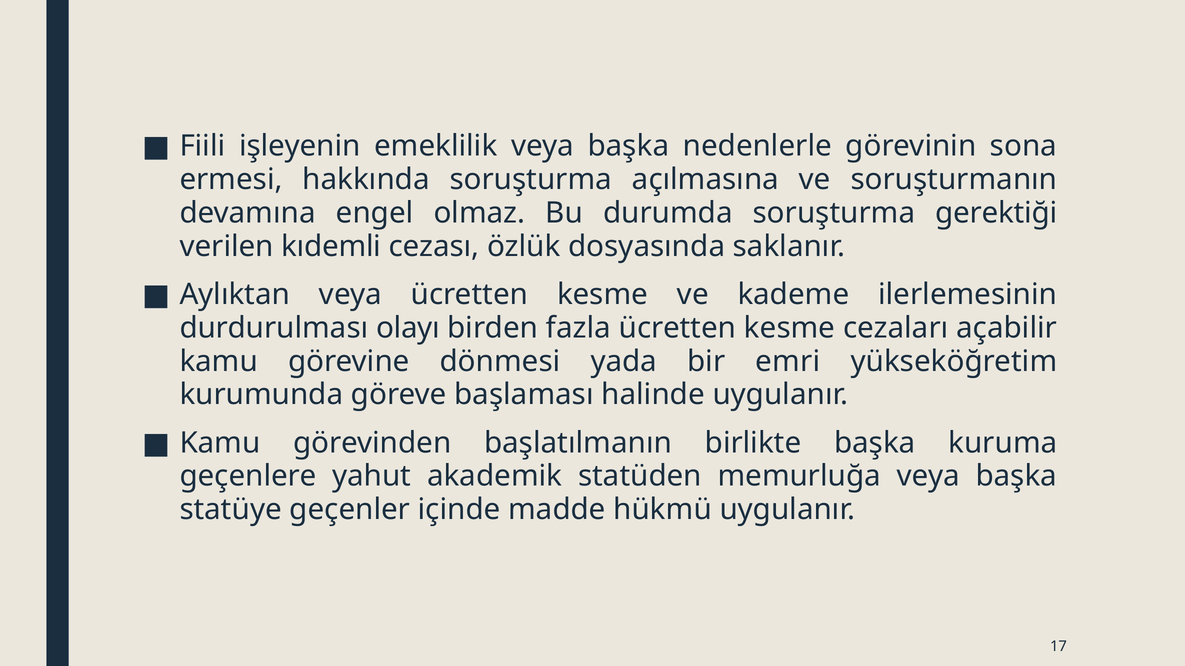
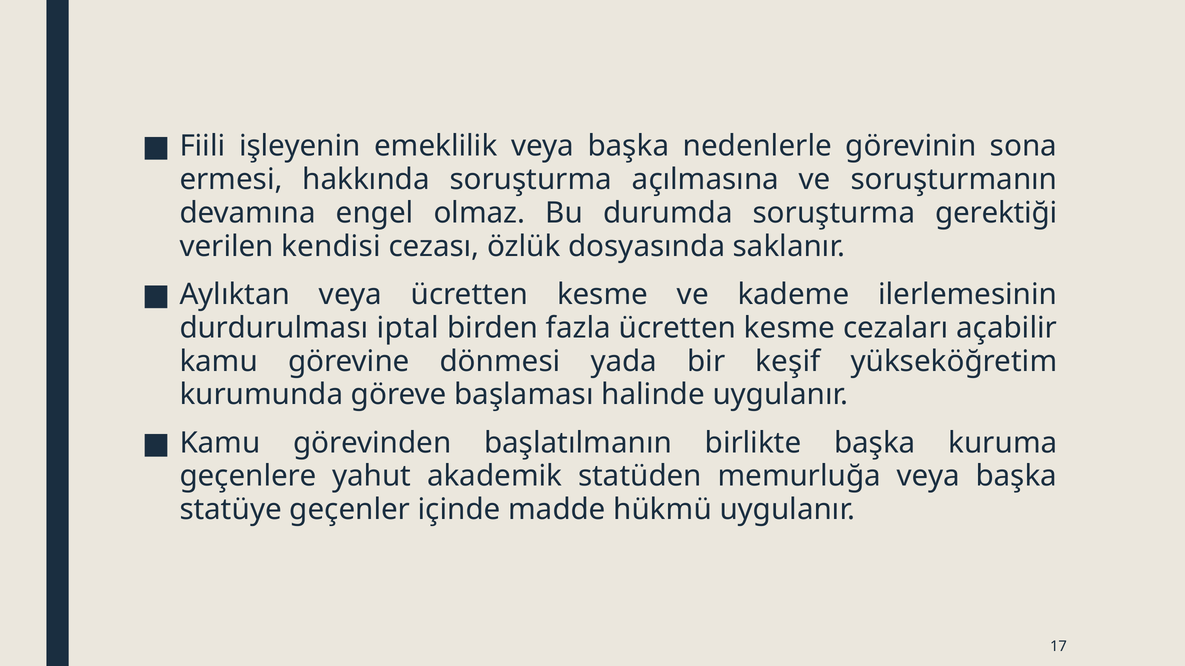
kıdemli: kıdemli -> kendisi
olayı: olayı -> iptal
emri: emri -> keşif
